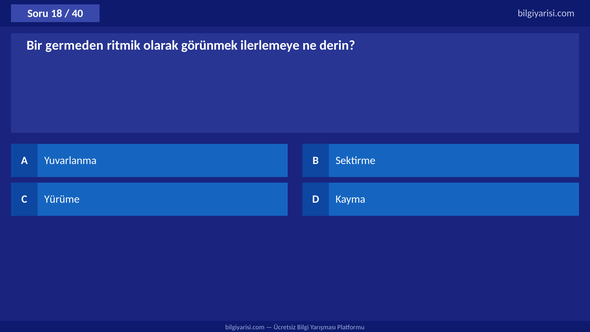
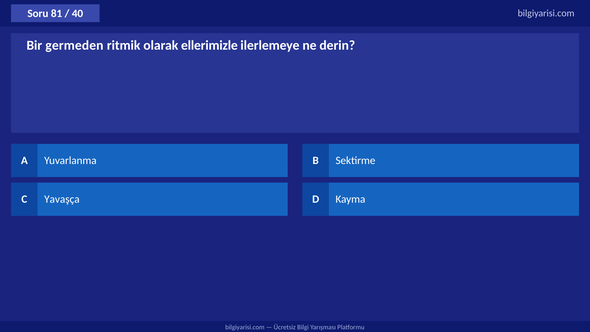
18: 18 -> 81
görünmek: görünmek -> ellerimizle
Yürüme: Yürüme -> Yavaşça
